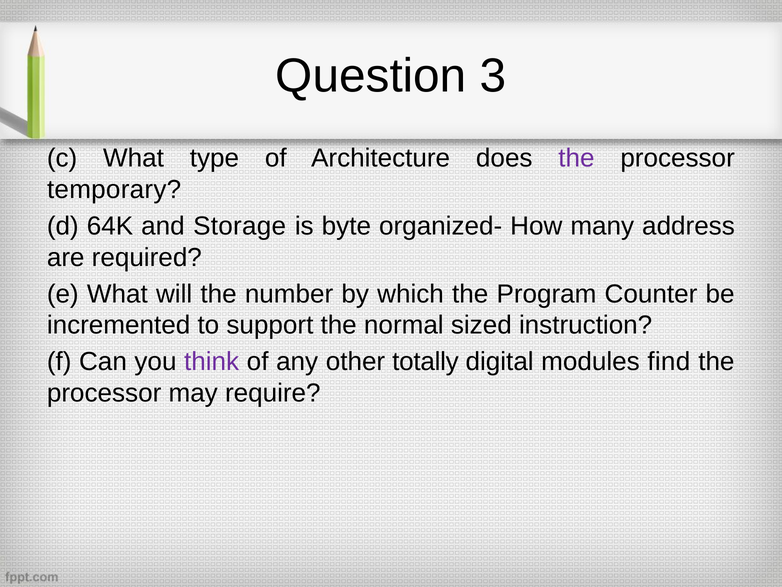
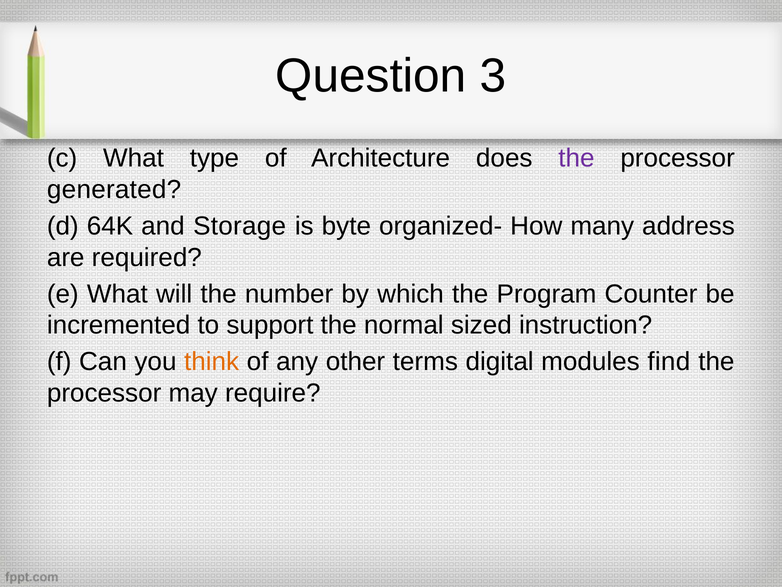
temporary: temporary -> generated
think colour: purple -> orange
totally: totally -> terms
